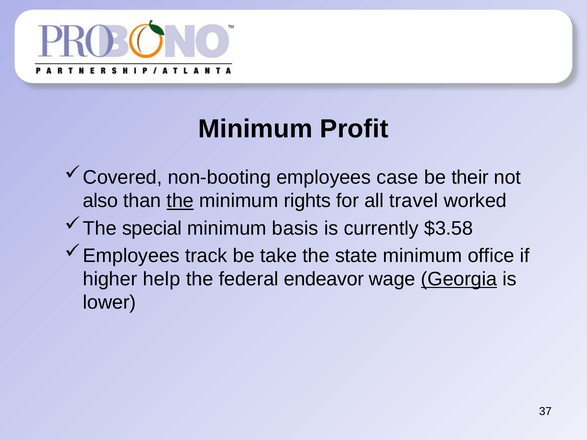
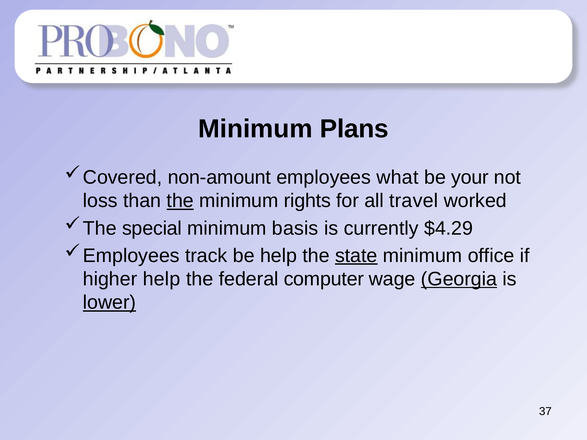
Profit: Profit -> Plans
non-booting: non-booting -> non-amount
case: case -> what
their: their -> your
also: also -> loss
$3.58: $3.58 -> $4.29
be take: take -> help
state underline: none -> present
endeavor: endeavor -> computer
lower underline: none -> present
